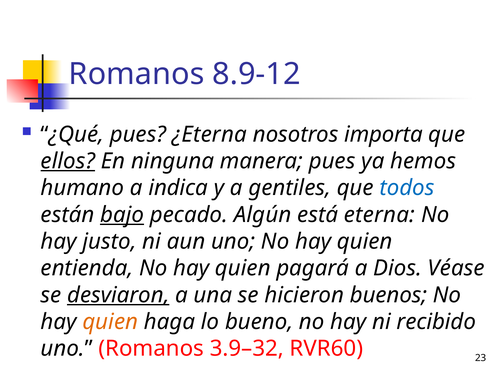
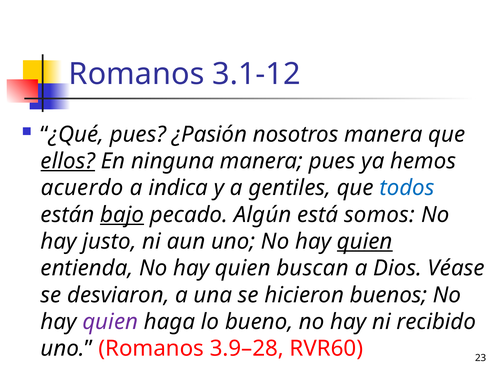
8.9-12: 8.9-12 -> 3.1-12
¿Eterna: ¿Eterna -> ¿Pasión
nosotros importa: importa -> manera
humano: humano -> acuerdo
eterna: eterna -> somos
quien at (365, 242) underline: none -> present
pagará: pagará -> buscan
desviaron underline: present -> none
quien at (110, 322) colour: orange -> purple
3.9–32: 3.9–32 -> 3.9–28
